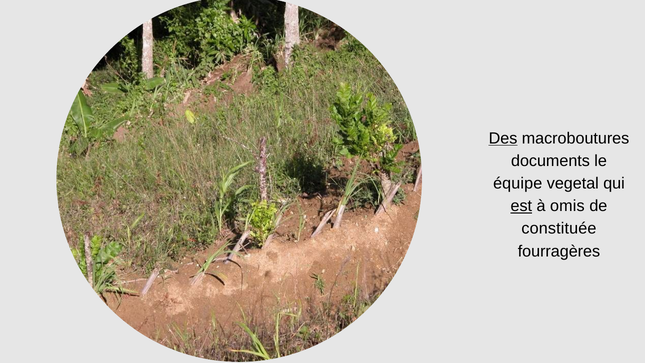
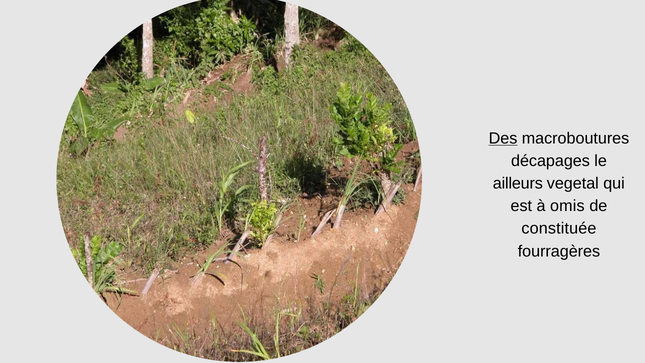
documents: documents -> décapages
équipe: équipe -> ailleurs
est underline: present -> none
